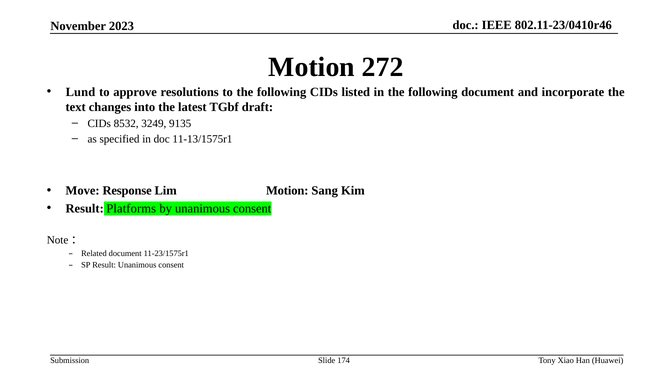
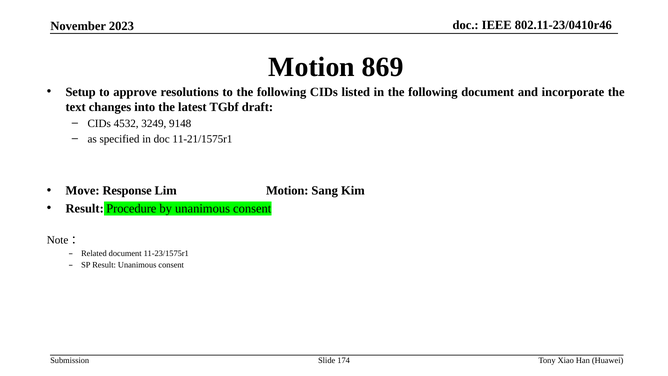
272: 272 -> 869
Lund: Lund -> Setup
8532: 8532 -> 4532
9135: 9135 -> 9148
11-13/1575r1: 11-13/1575r1 -> 11-21/1575r1
Platforms: Platforms -> Procedure
